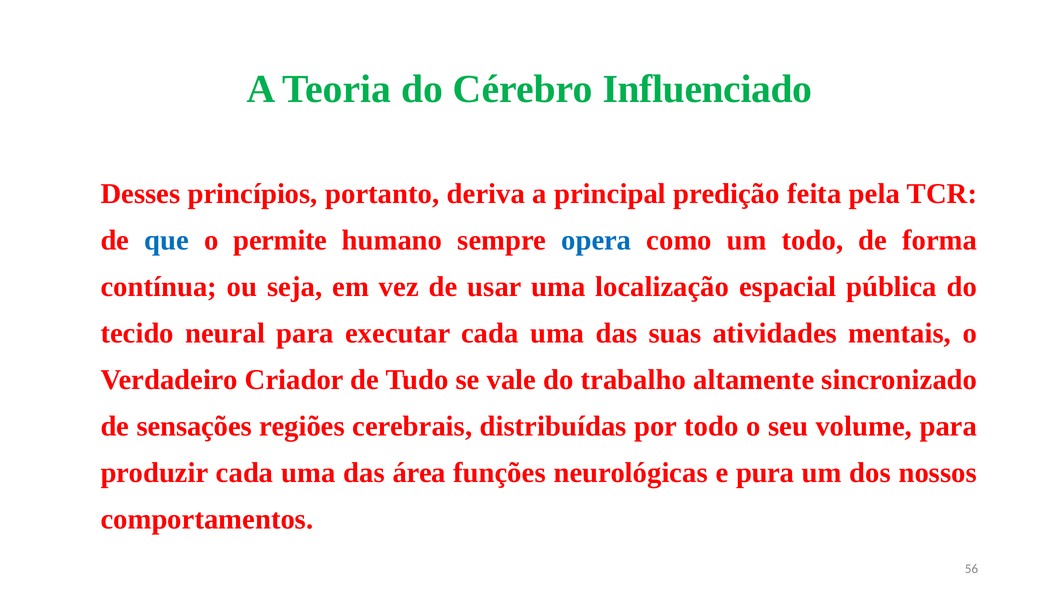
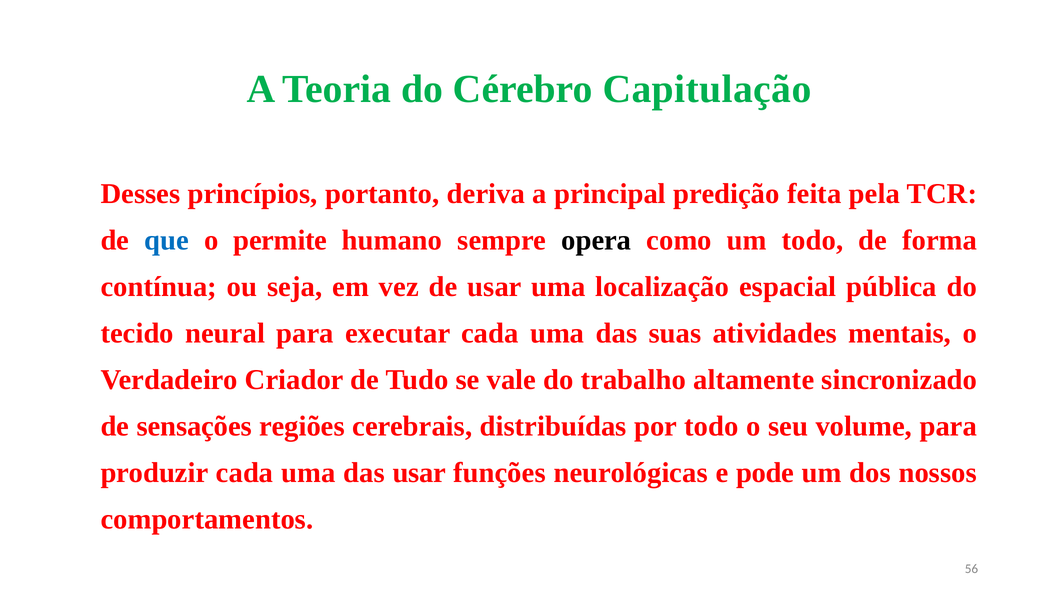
Influenciado: Influenciado -> Capitulação
opera colour: blue -> black
das área: área -> usar
pura: pura -> pode
